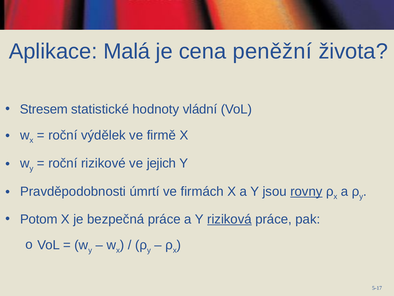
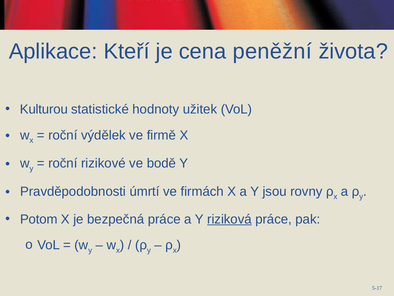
Malá: Malá -> Kteří
Stresem: Stresem -> Kulturou
vládní: vládní -> užitek
jejich: jejich -> bodě
rovny underline: present -> none
